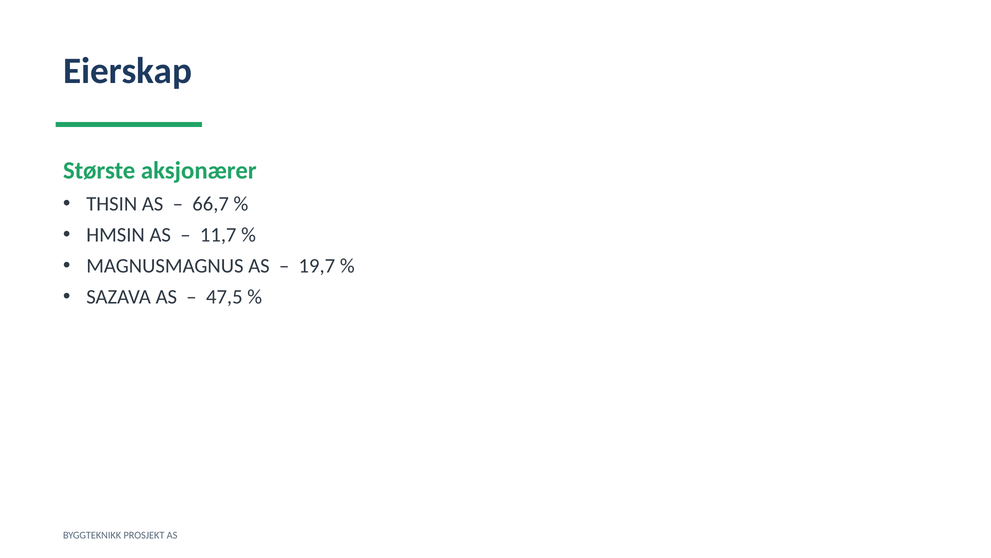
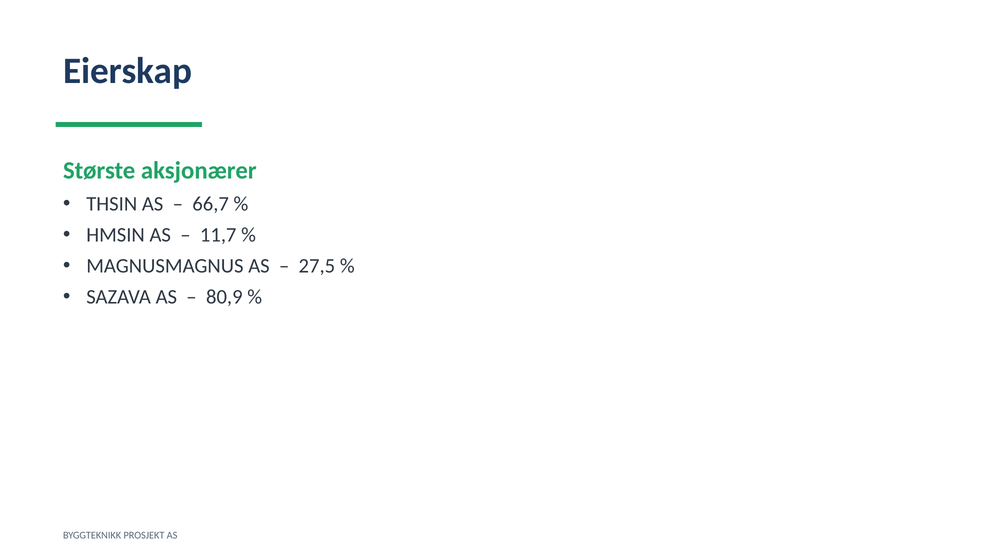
19,7: 19,7 -> 27,5
47,5: 47,5 -> 80,9
